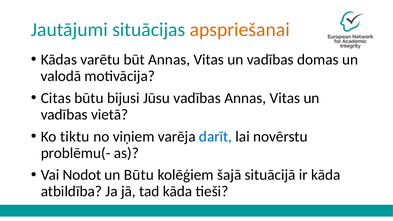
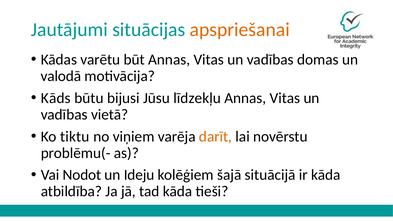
Citas: Citas -> Kāds
Jūsu vadības: vadības -> līdzekļu
darīt colour: blue -> orange
un Būtu: Būtu -> Ideju
